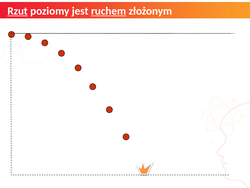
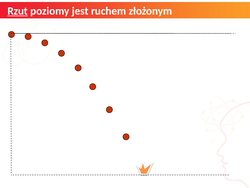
ruchem underline: present -> none
